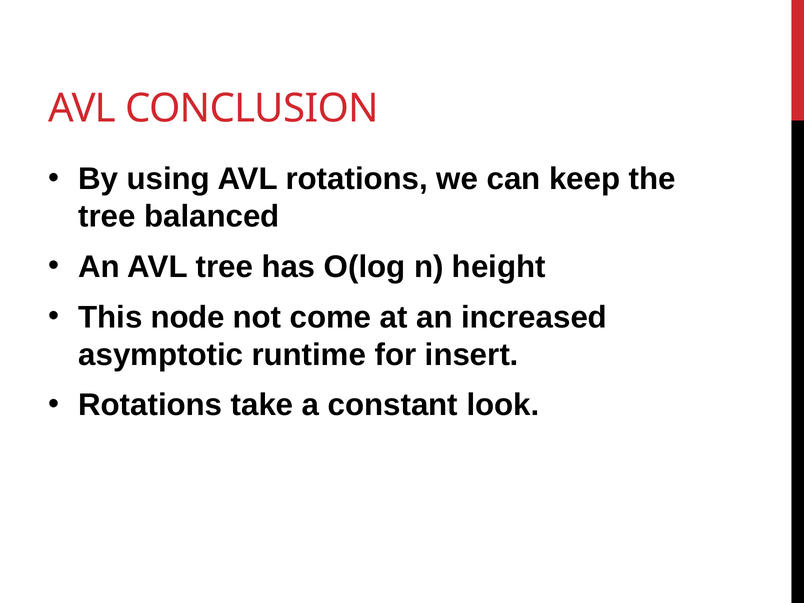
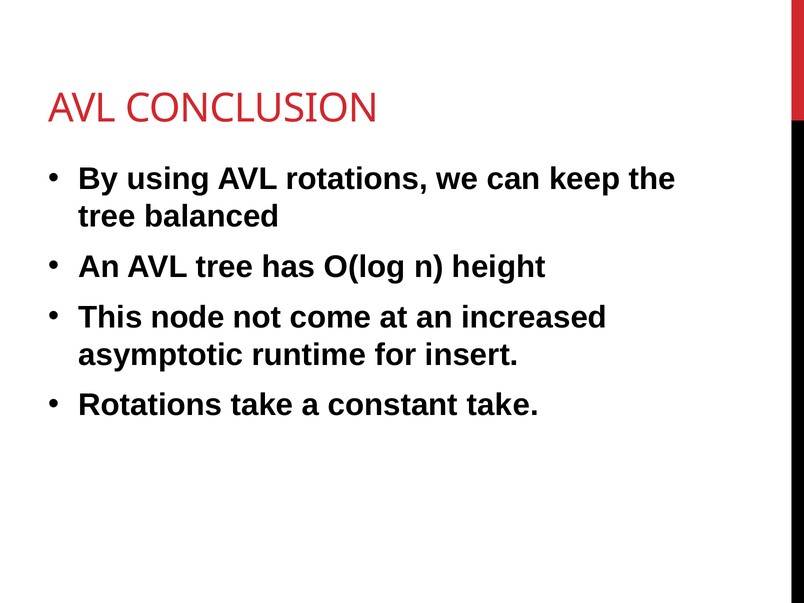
constant look: look -> take
